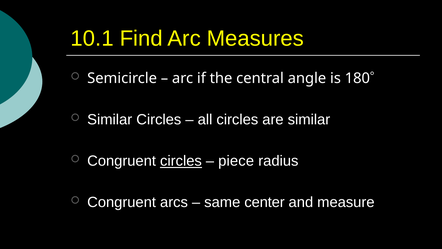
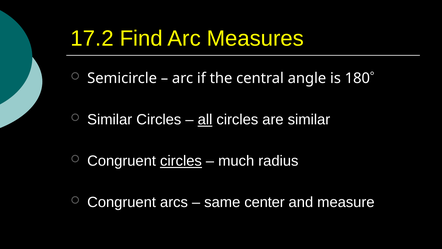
10.1: 10.1 -> 17.2
all underline: none -> present
piece: piece -> much
